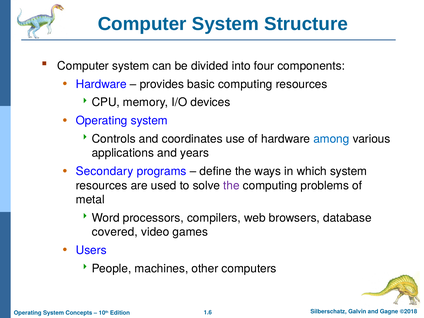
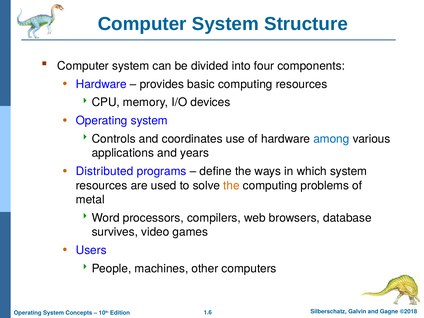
Secondary: Secondary -> Distributed
the at (231, 185) colour: purple -> orange
covered: covered -> survives
